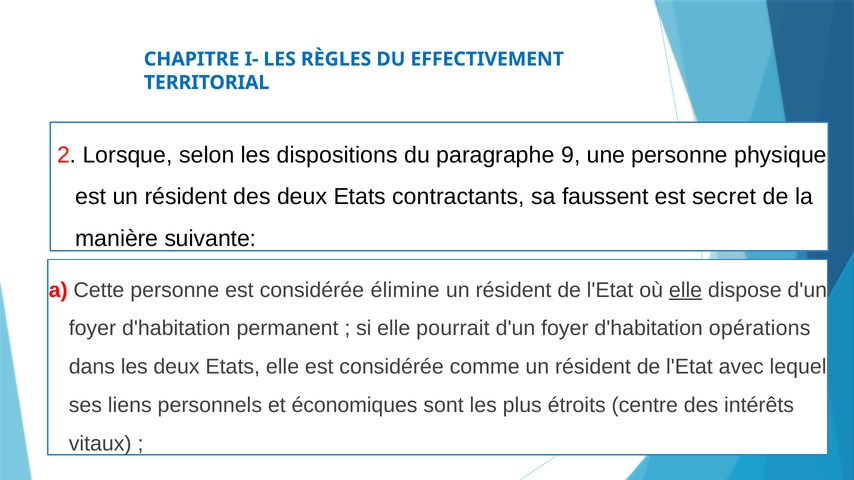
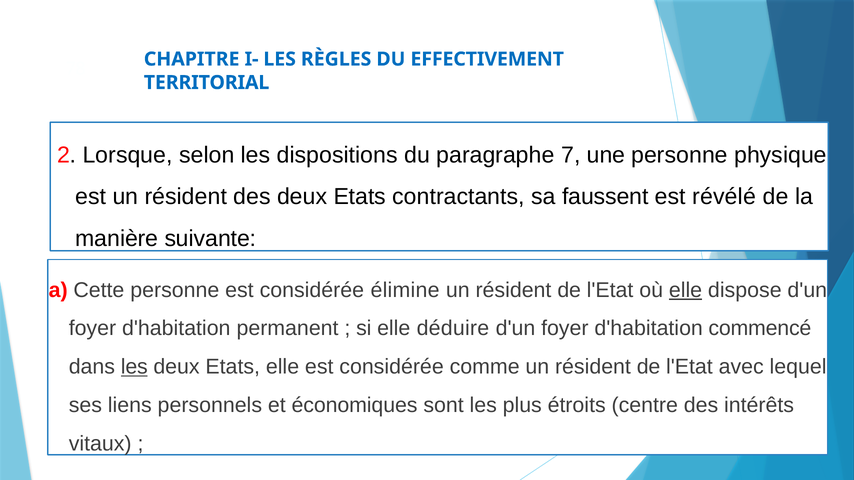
9: 9 -> 7
secret: secret -> révélé
pourrait: pourrait -> déduire
opérations: opérations -> commencé
les at (134, 367) underline: none -> present
